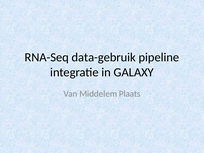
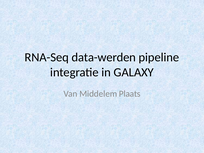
data-gebruik: data-gebruik -> data-werden
